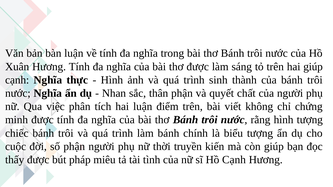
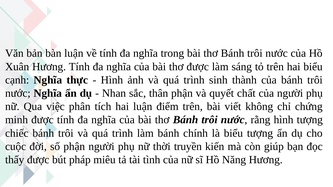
hai giúp: giúp -> biểu
Hồ Cạnh: Cạnh -> Năng
